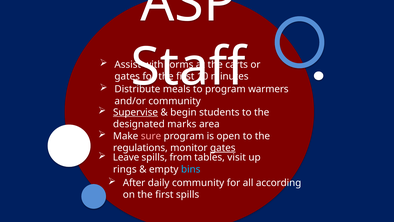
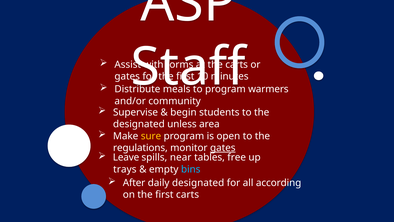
Supervise underline: present -> none
marks: marks -> unless
sure colour: pink -> yellow
from: from -> near
visit: visit -> free
rings: rings -> trays
daily community: community -> designated
first spills: spills -> carts
